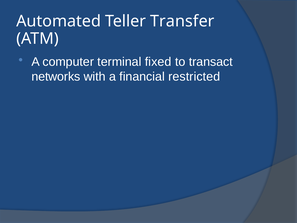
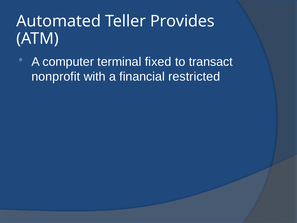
Transfer: Transfer -> Provides
networks: networks -> nonprofit
